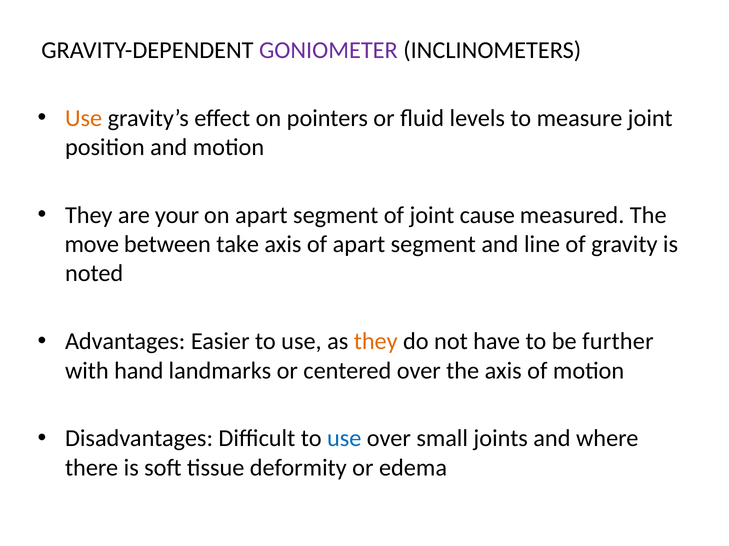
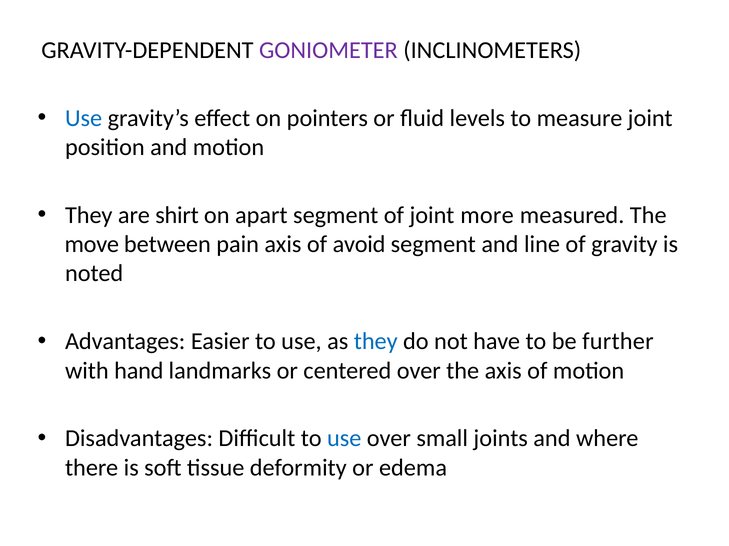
Use at (84, 118) colour: orange -> blue
your: your -> shirt
cause: cause -> more
take: take -> pain
of apart: apart -> avoid
they at (376, 342) colour: orange -> blue
